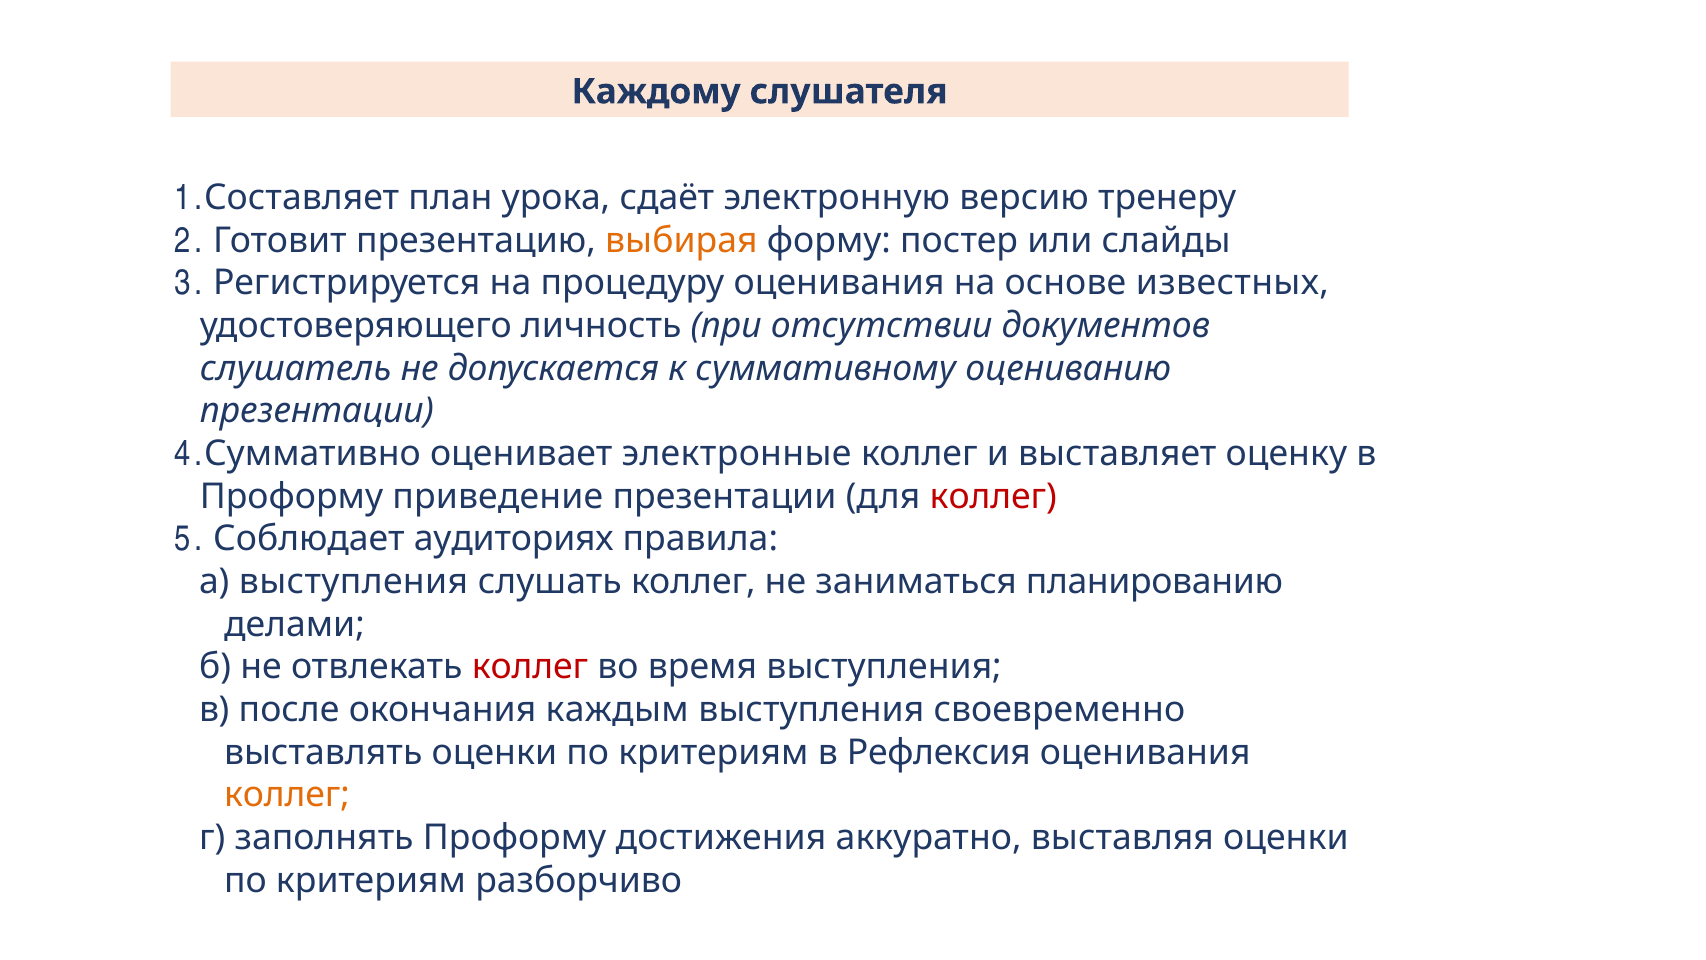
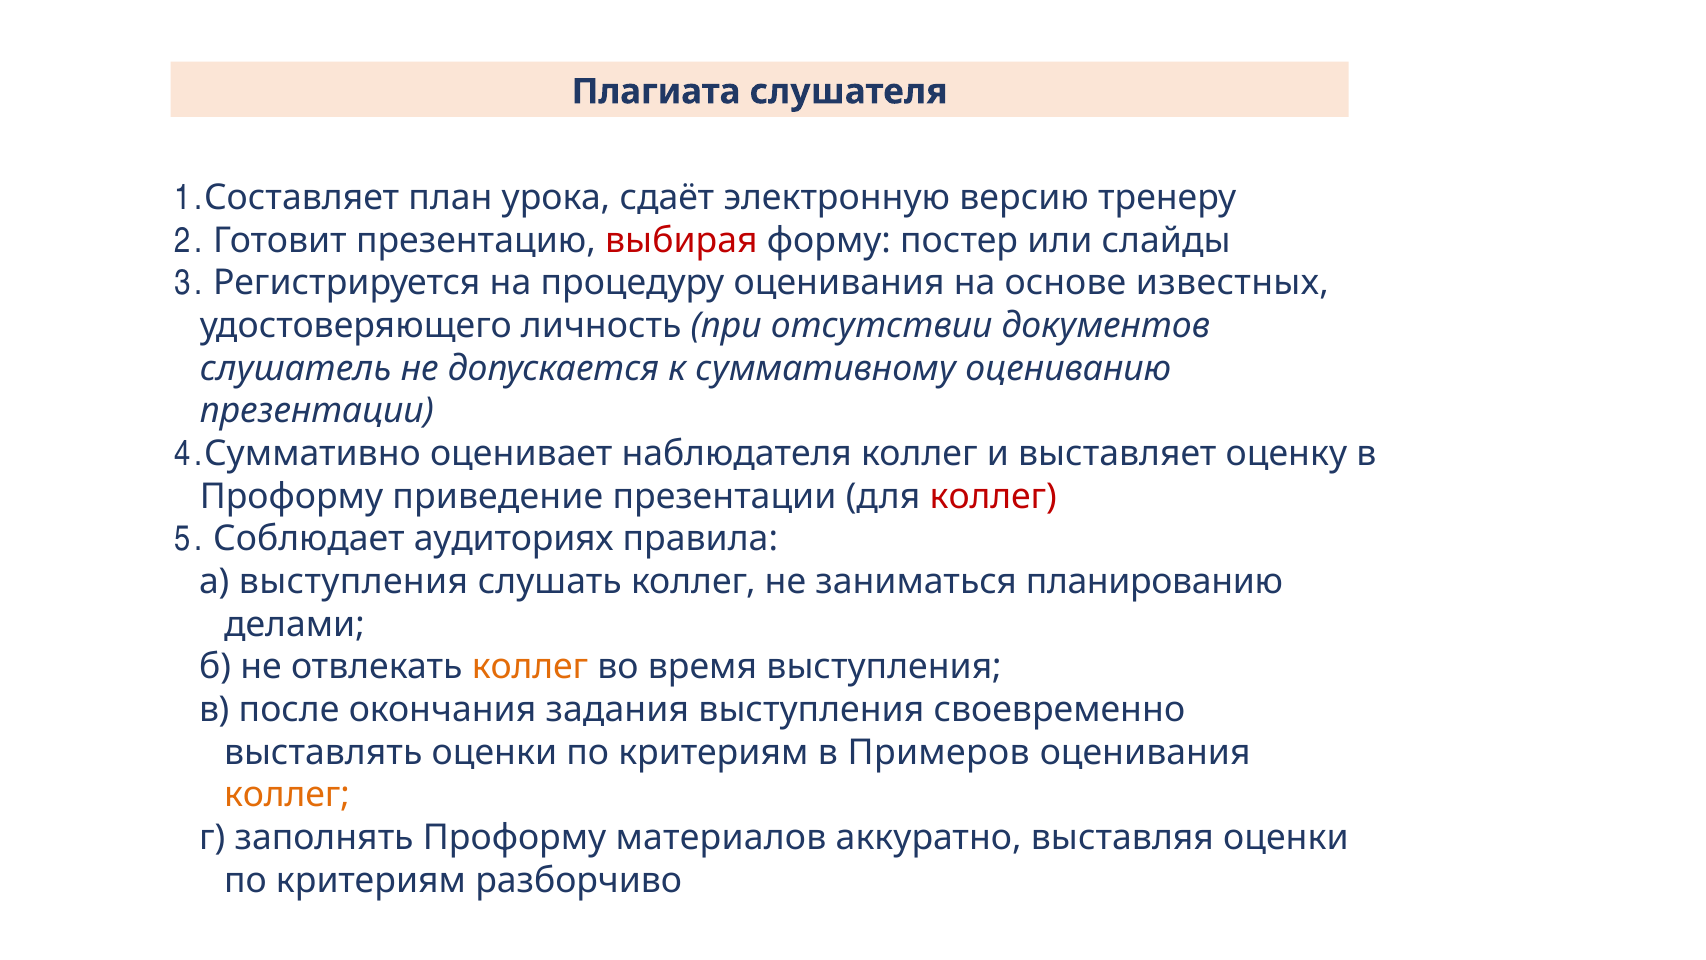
Каждому: Каждому -> Плагиата
выбирая colour: orange -> red
электронные: электронные -> наблюдателя
коллег at (530, 667) colour: red -> orange
каждым: каждым -> задания
Рефлексия: Рефлексия -> Примеров
достижения: достижения -> материалов
